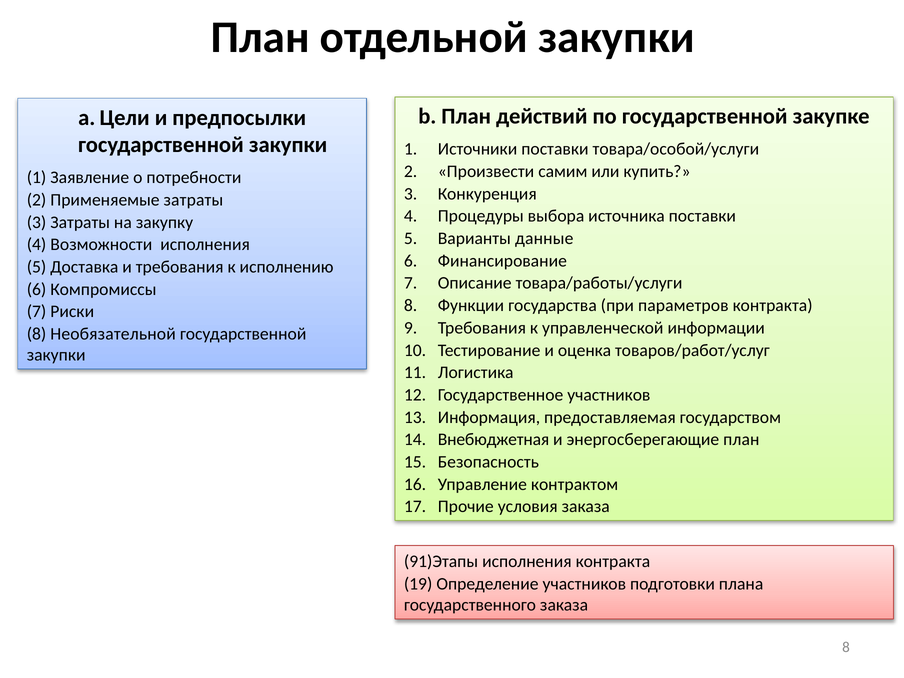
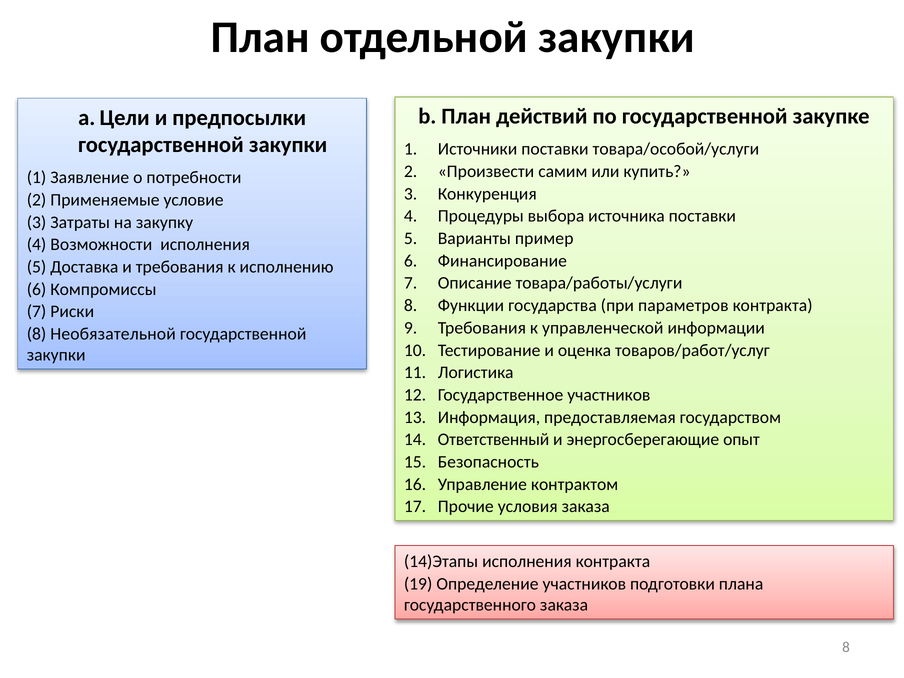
Применяемые затраты: затраты -> условие
данные: данные -> пример
Внебюджетная: Внебюджетная -> Ответственный
энергосберегающие план: план -> опыт
91)Этапы: 91)Этапы -> 14)Этапы
